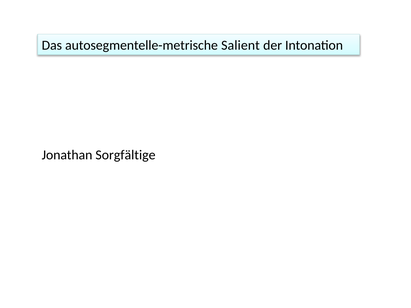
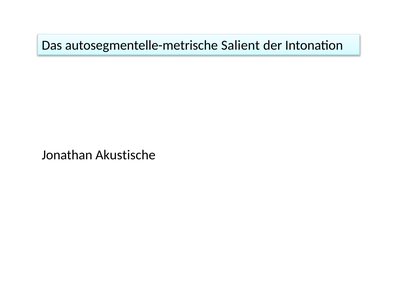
Sorgfältige: Sorgfältige -> Akustische
